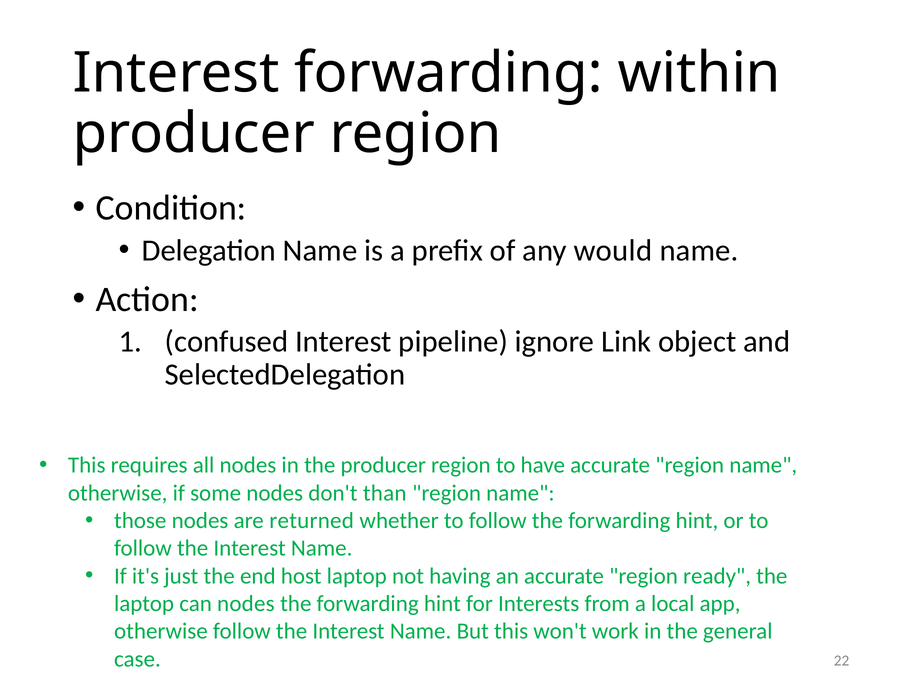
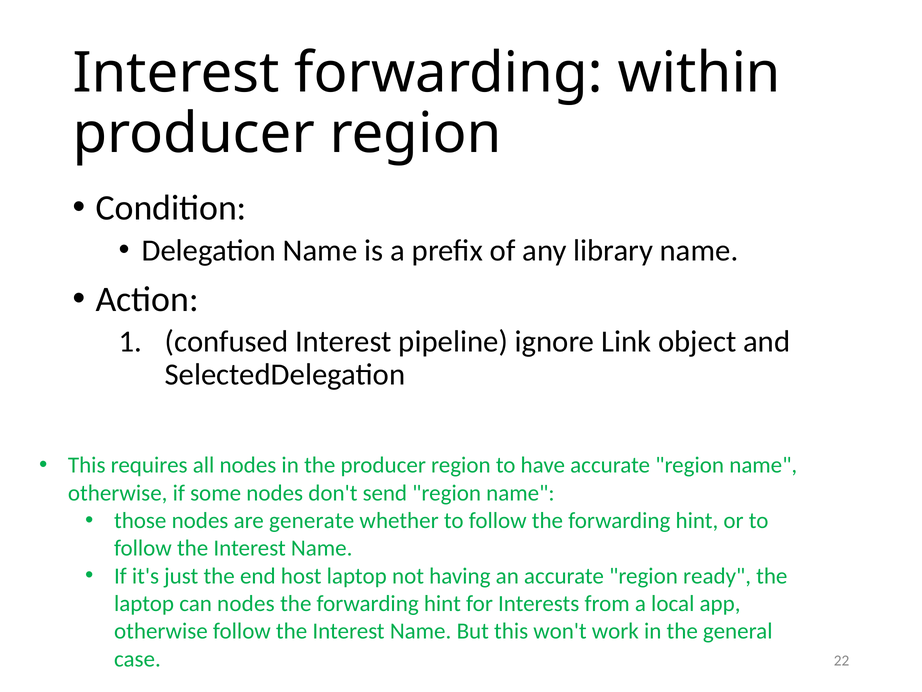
would: would -> library
than: than -> send
returned: returned -> generate
